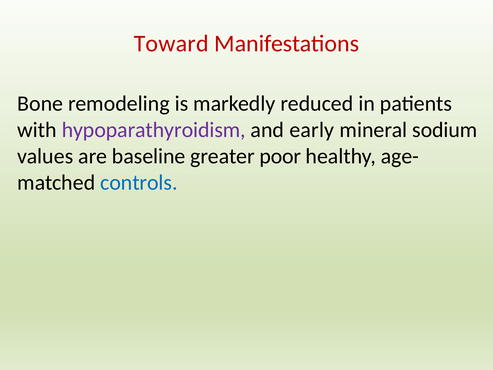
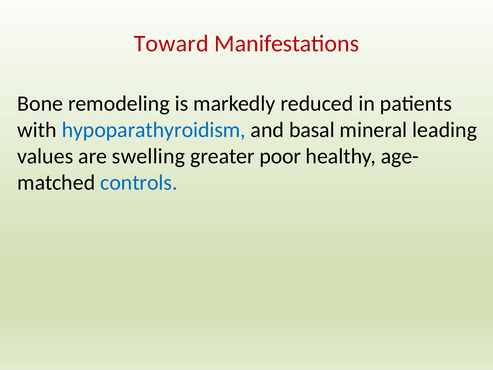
hypoparathyroidism colour: purple -> blue
early: early -> basal
sodium: sodium -> leading
baseline: baseline -> swelling
